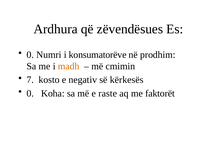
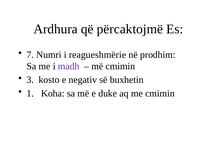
zëvendësues: zëvendësues -> përcaktojmë
0 at (30, 55): 0 -> 7
konsumatorëve: konsumatorëve -> reagueshmërie
madh colour: orange -> purple
7: 7 -> 3
kërkesës: kërkesës -> buxhetin
0 at (30, 93): 0 -> 1
raste: raste -> duke
me faktorët: faktorët -> cmimin
